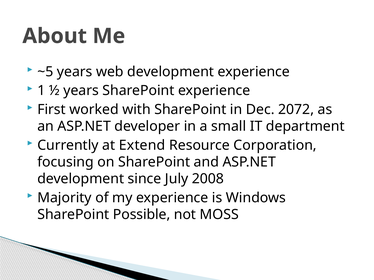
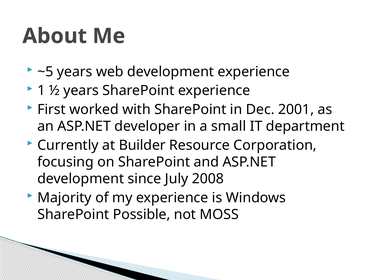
2072: 2072 -> 2001
Extend: Extend -> Builder
